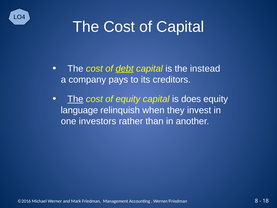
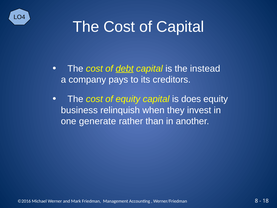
The at (75, 99) underline: present -> none
language: language -> business
investors: investors -> generate
